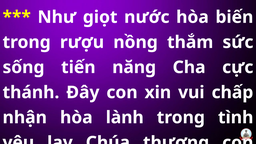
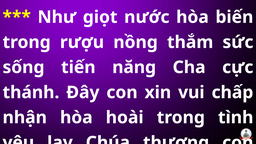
lành: lành -> hoài
